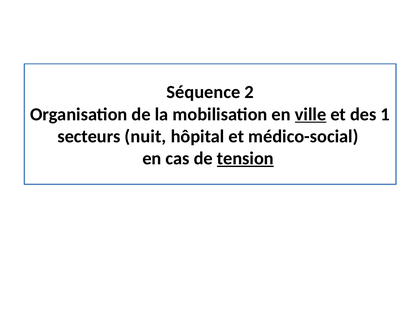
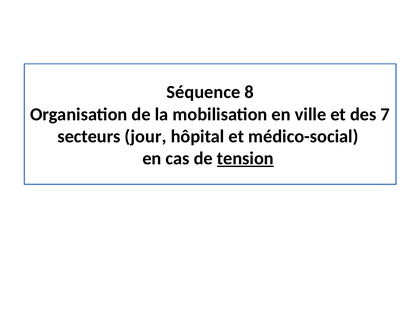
2: 2 -> 8
ville underline: present -> none
1: 1 -> 7
nuit: nuit -> jour
